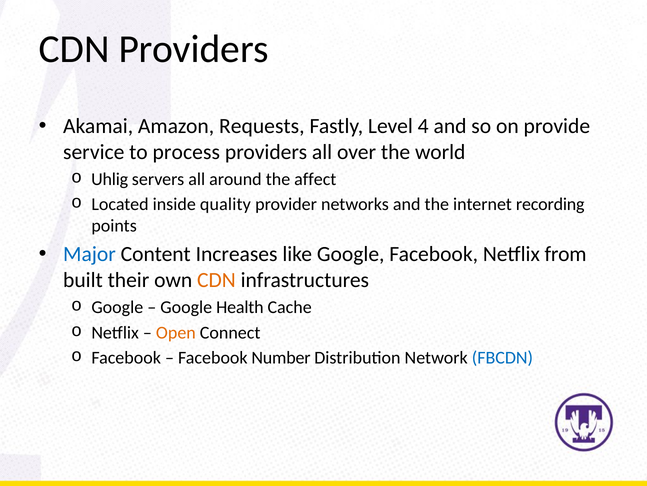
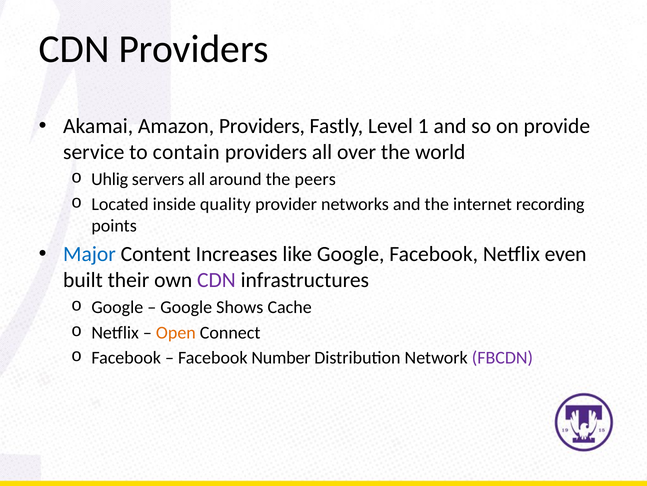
Amazon Requests: Requests -> Providers
4: 4 -> 1
process: process -> contain
affect: affect -> peers
from: from -> even
CDN at (216, 280) colour: orange -> purple
Health: Health -> Shows
FBCDN colour: blue -> purple
